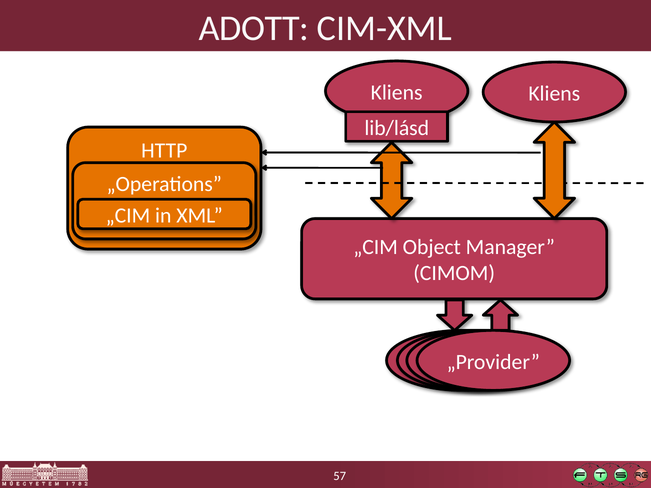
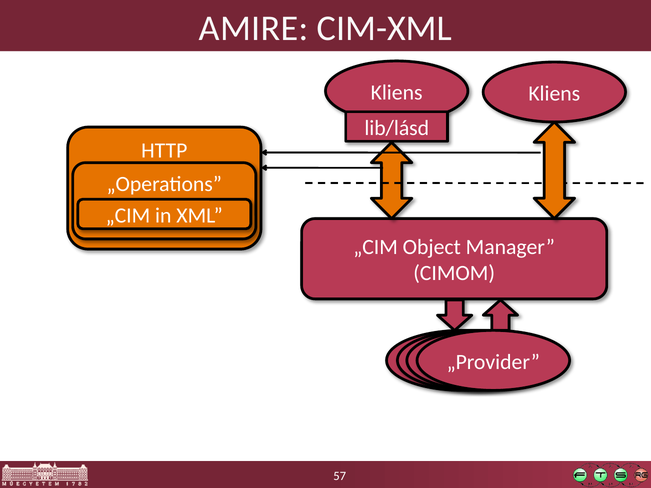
ADOTT: ADOTT -> AMIRE
